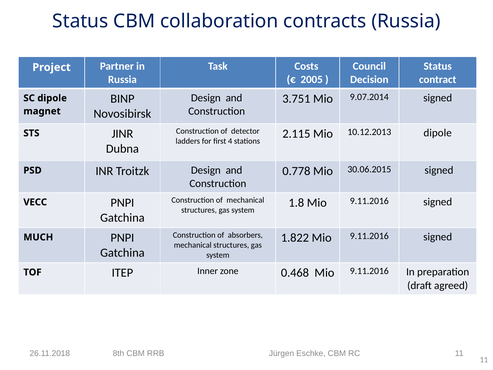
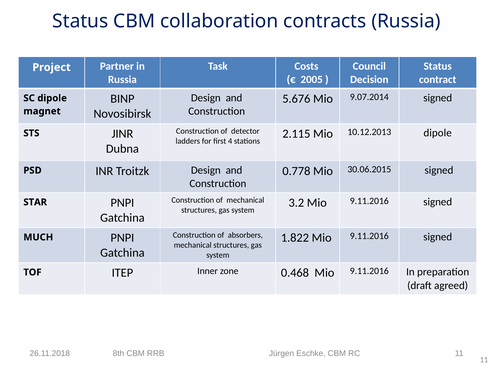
3.751: 3.751 -> 5.676
1.8: 1.8 -> 3.2
VECC: VECC -> STAR
